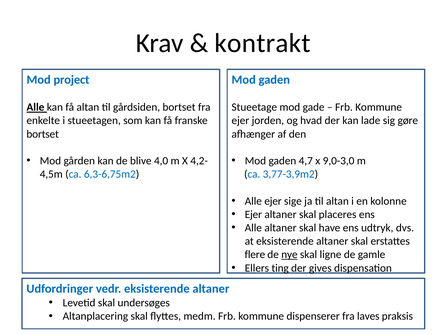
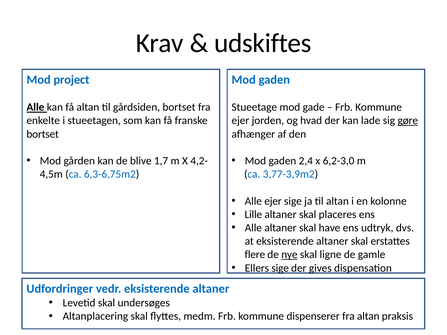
kontrakt: kontrakt -> udskiftes
gøre underline: none -> present
4,0: 4,0 -> 1,7
4,7: 4,7 -> 2,4
9,0-3,0: 9,0-3,0 -> 6,2-3,0
Ejer at (253, 215): Ejer -> Lille
Ellers ting: ting -> sige
fra laves: laves -> altan
